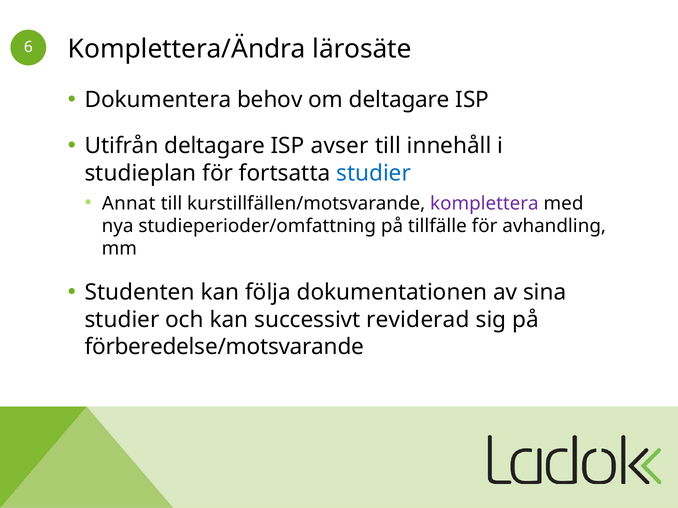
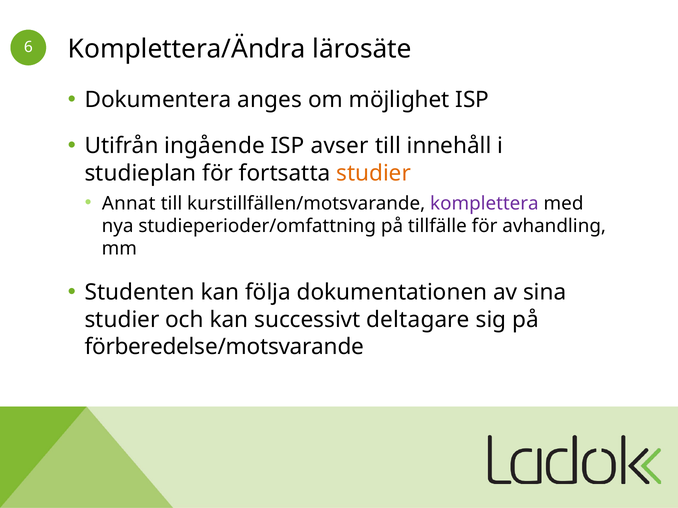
behov: behov -> anges
om deltagare: deltagare -> möjlighet
Utifrån deltagare: deltagare -> ingående
studier at (374, 173) colour: blue -> orange
reviderad: reviderad -> deltagare
